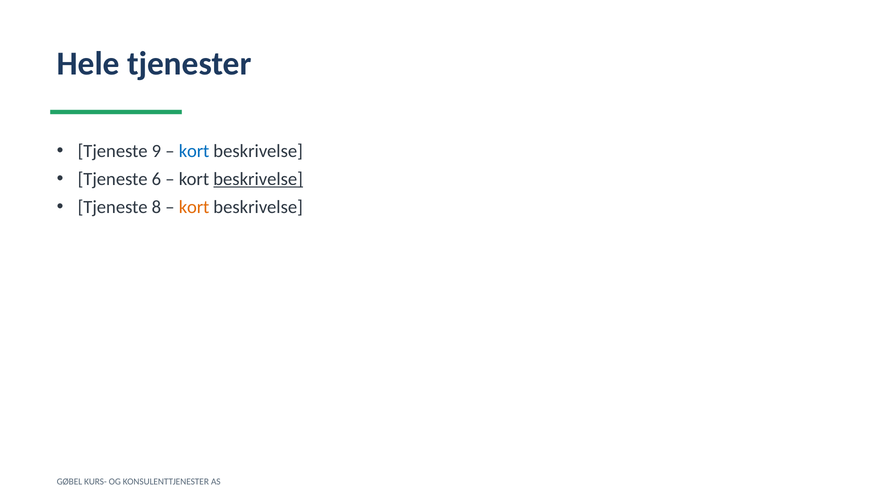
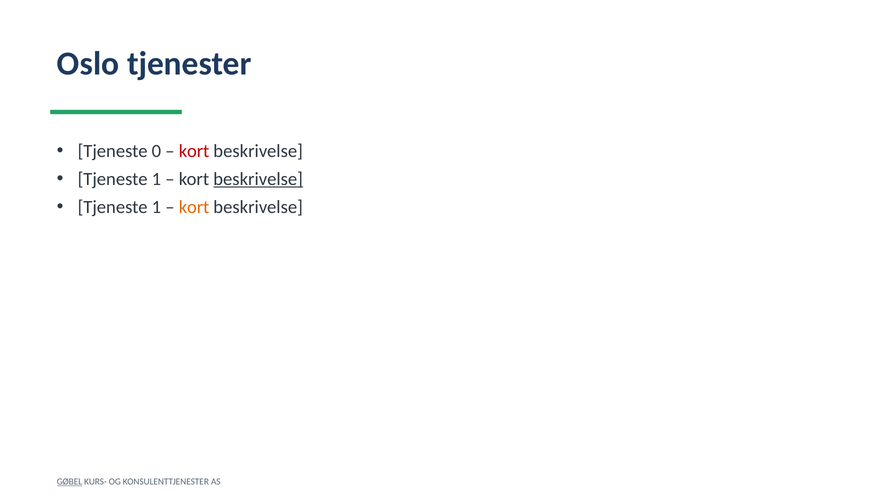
Hele: Hele -> Oslo
9: 9 -> 0
kort at (194, 151) colour: blue -> red
6 at (156, 179): 6 -> 1
8 at (156, 207): 8 -> 1
GØBEL underline: none -> present
